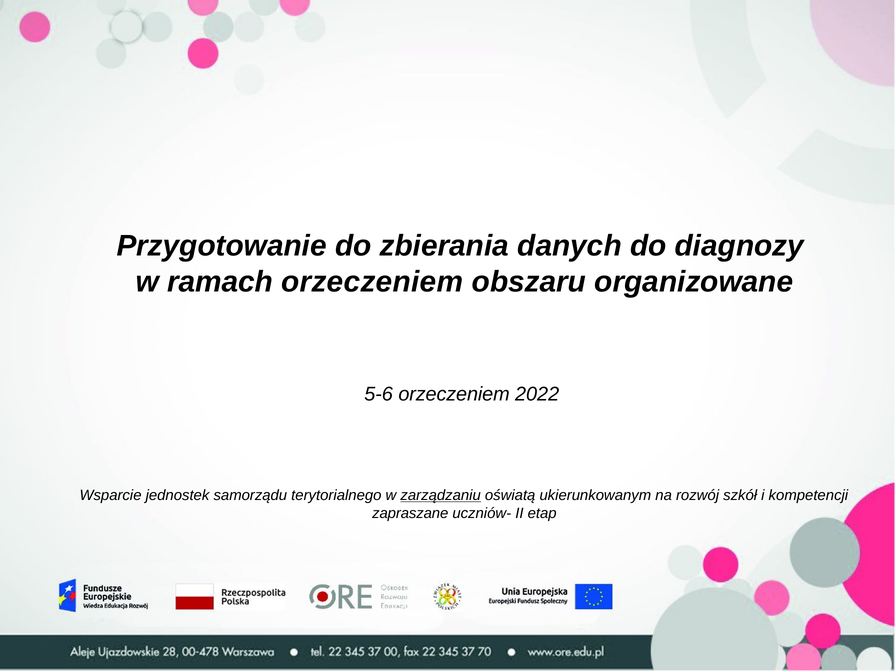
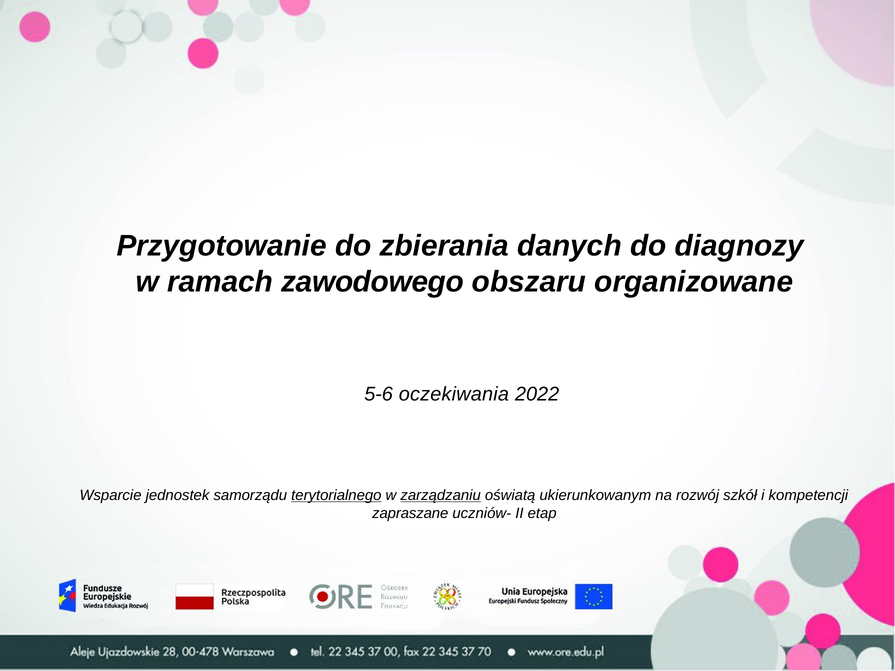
ramach orzeczeniem: orzeczeniem -> zawodowego
5-6 orzeczeniem: orzeczeniem -> oczekiwania
terytorialnego underline: none -> present
